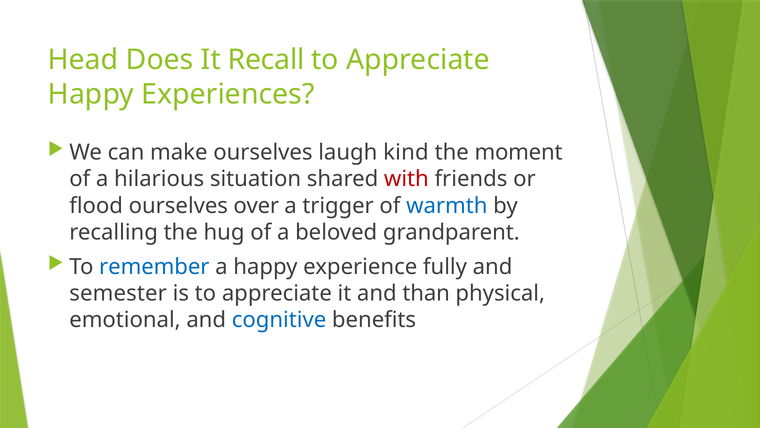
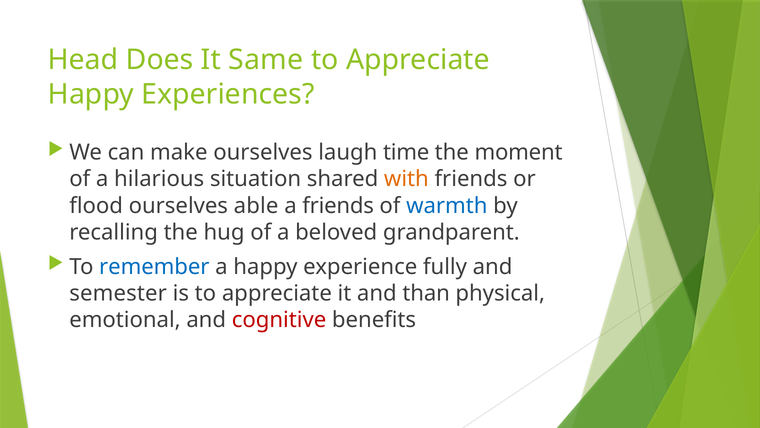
Recall: Recall -> Same
kind: kind -> time
with colour: red -> orange
over: over -> able
a trigger: trigger -> friends
cognitive colour: blue -> red
